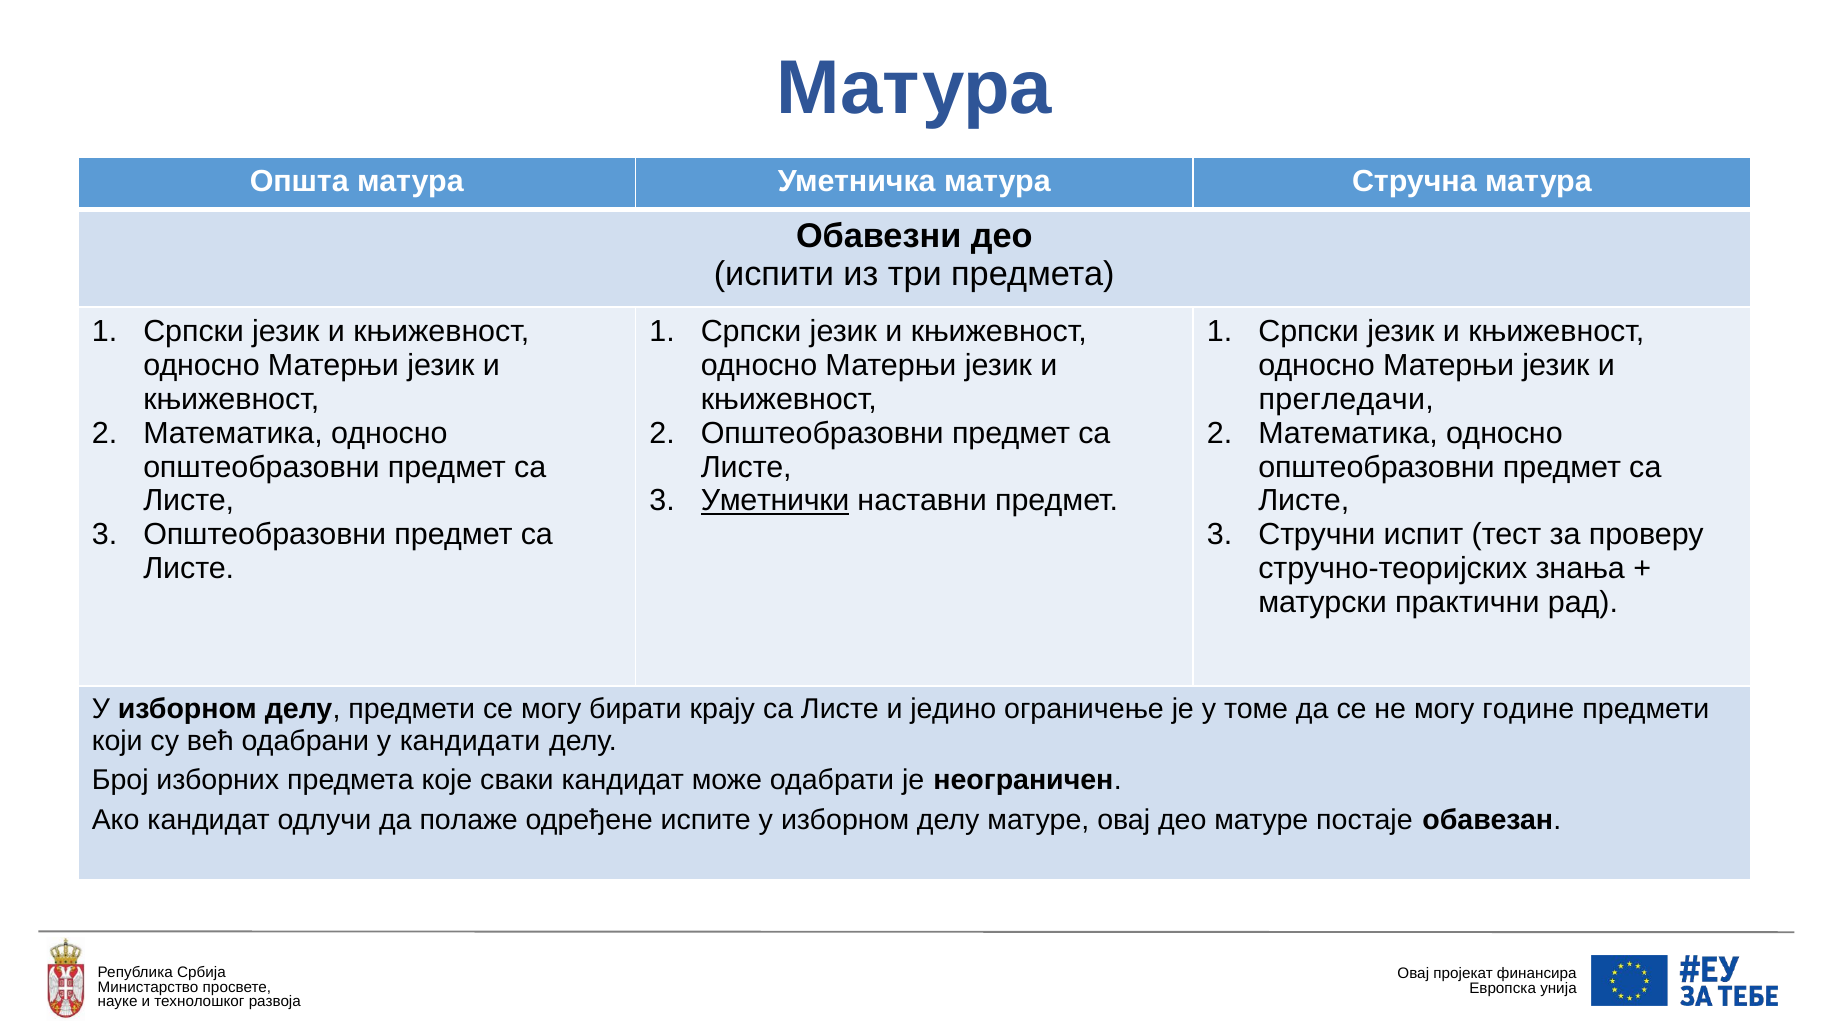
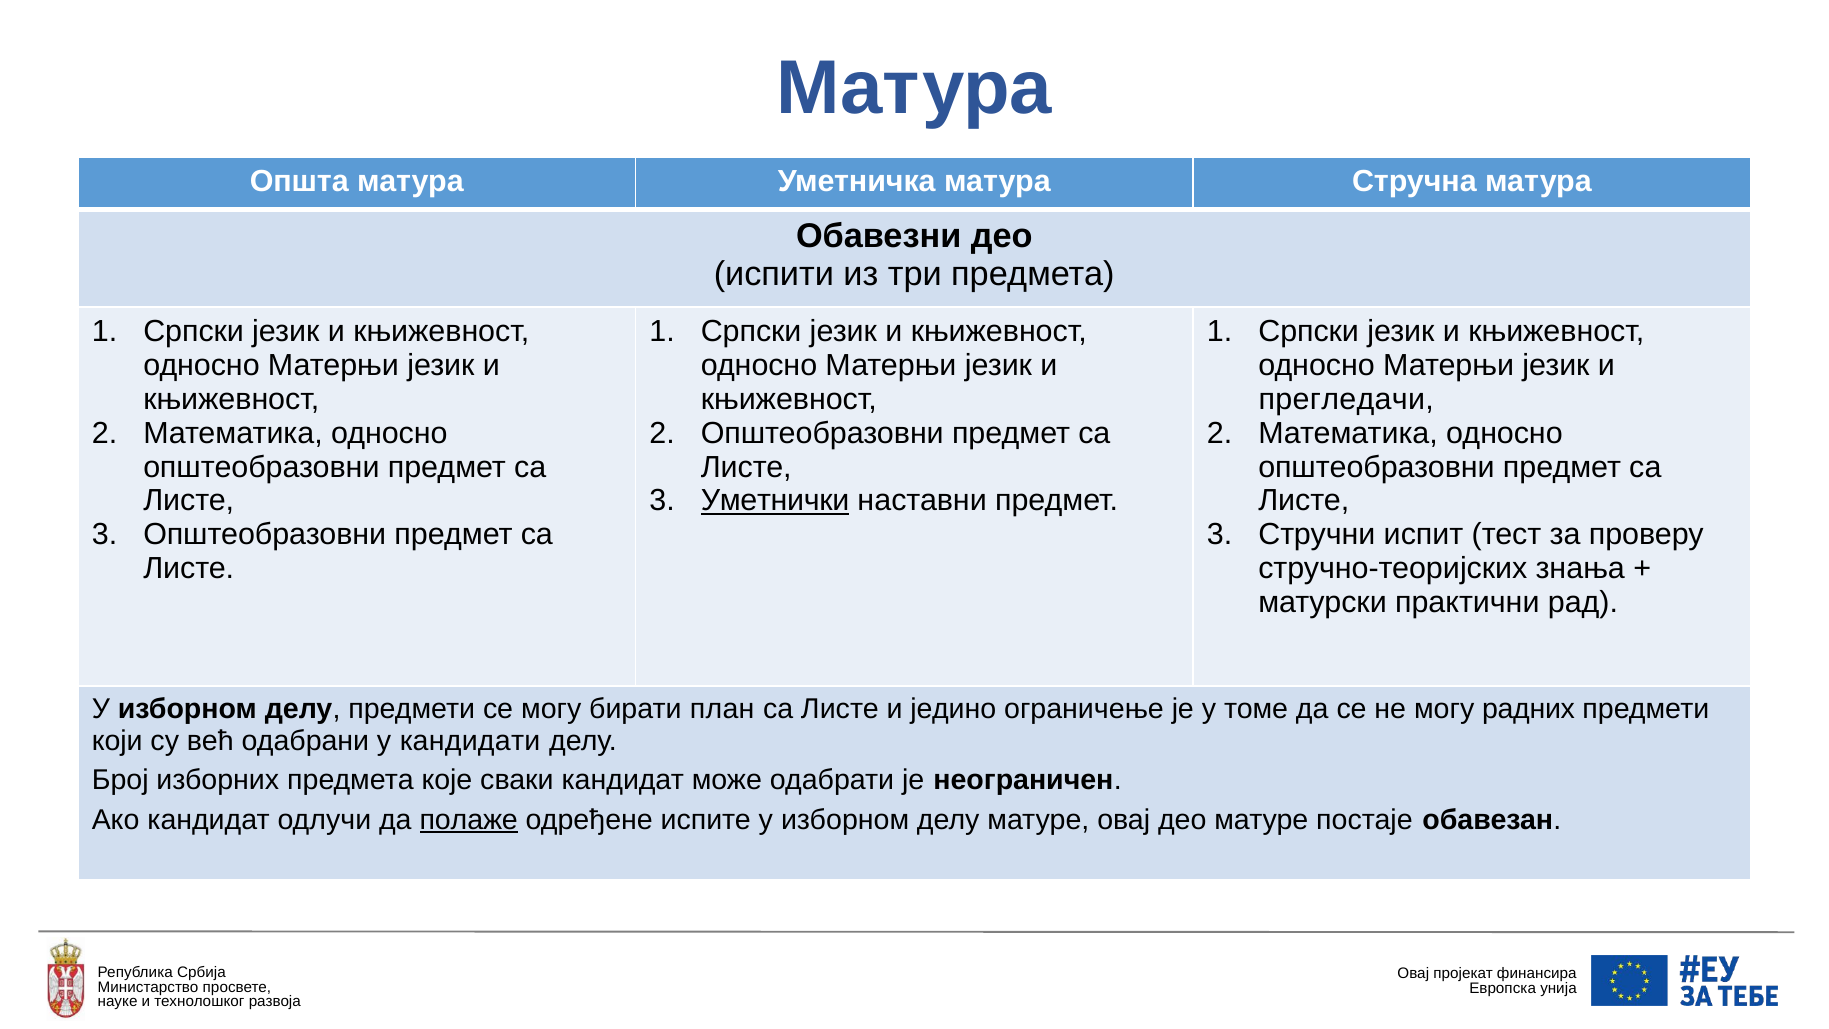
крају: крају -> план
године: године -> радних
полаже underline: none -> present
